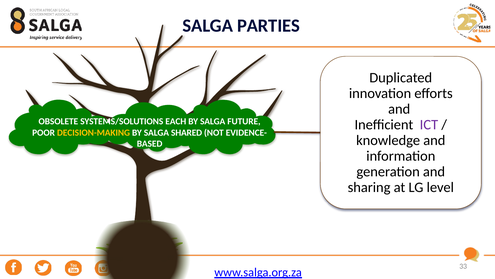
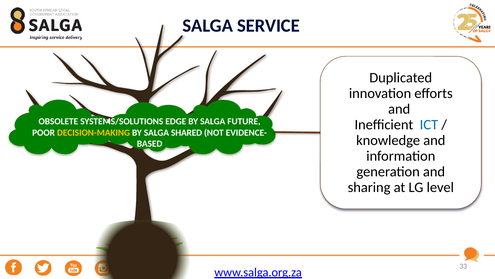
PARTIES: PARTIES -> SERVICE
EACH: EACH -> EDGE
ICT colour: purple -> blue
